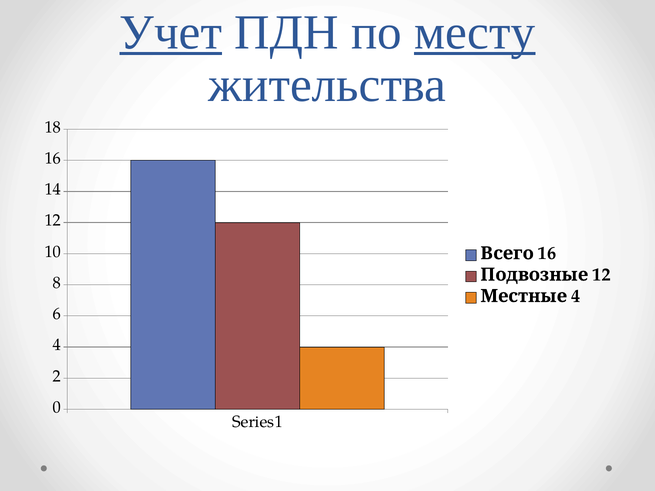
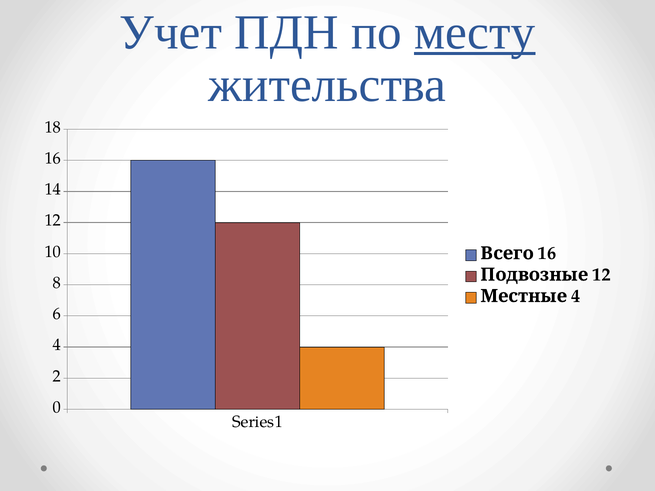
Учет underline: present -> none
